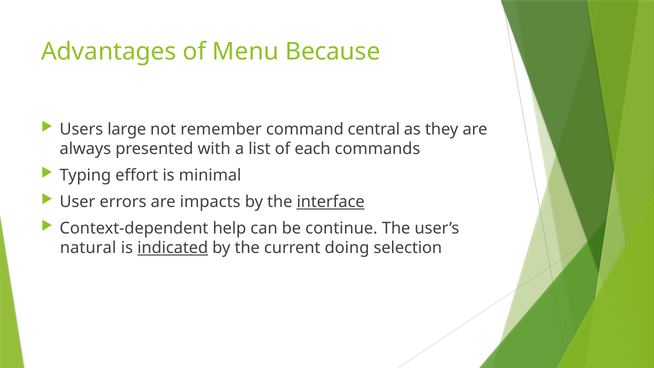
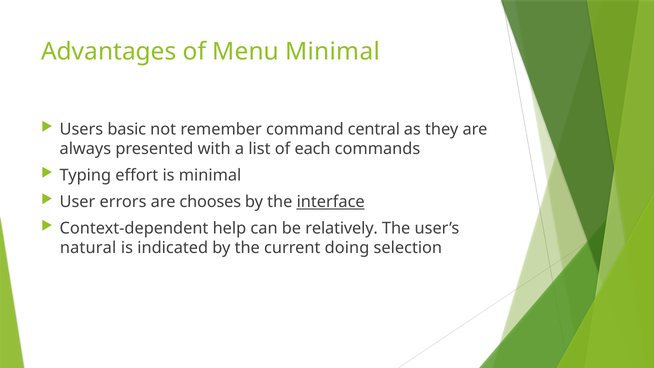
Menu Because: Because -> Minimal
large: large -> basic
impacts: impacts -> chooses
continue: continue -> relatively
indicated underline: present -> none
